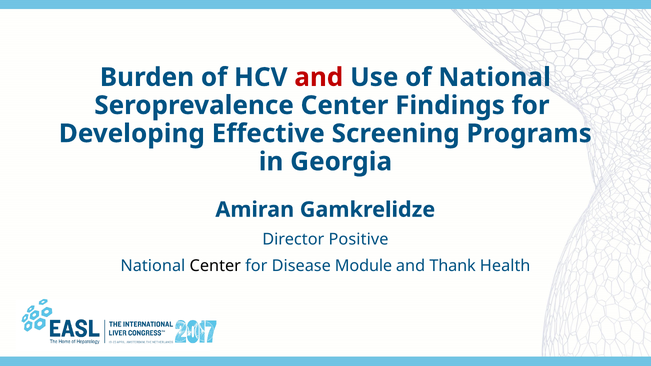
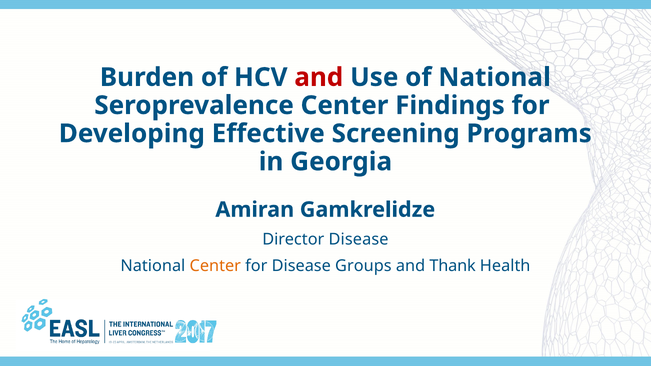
Director Positive: Positive -> Disease
Center at (215, 266) colour: black -> orange
Module: Module -> Groups
